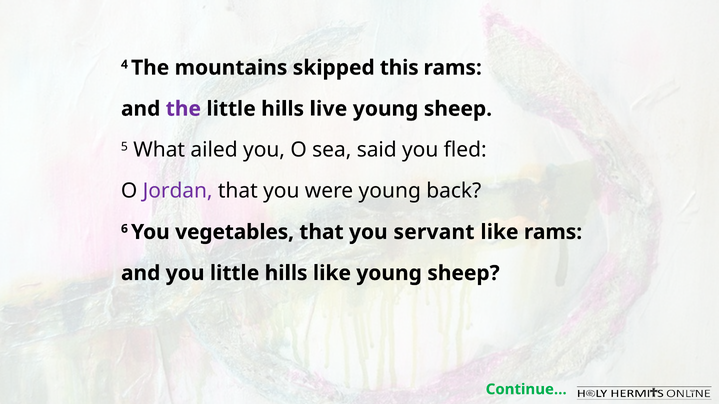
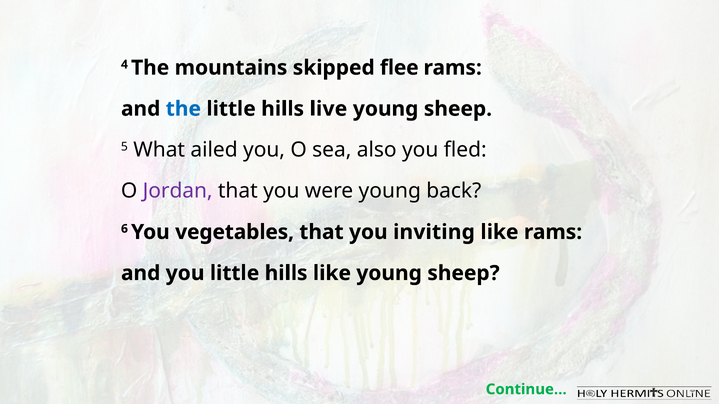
this: this -> flee
the at (183, 109) colour: purple -> blue
said: said -> also
servant: servant -> inviting
